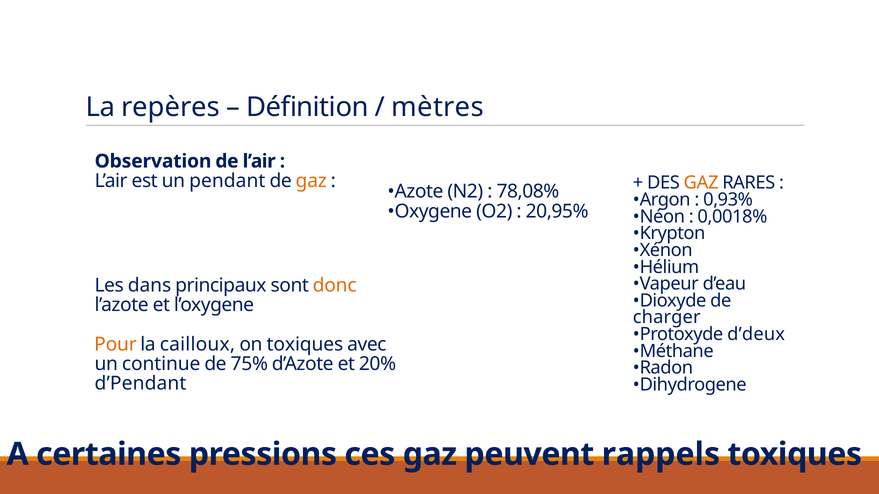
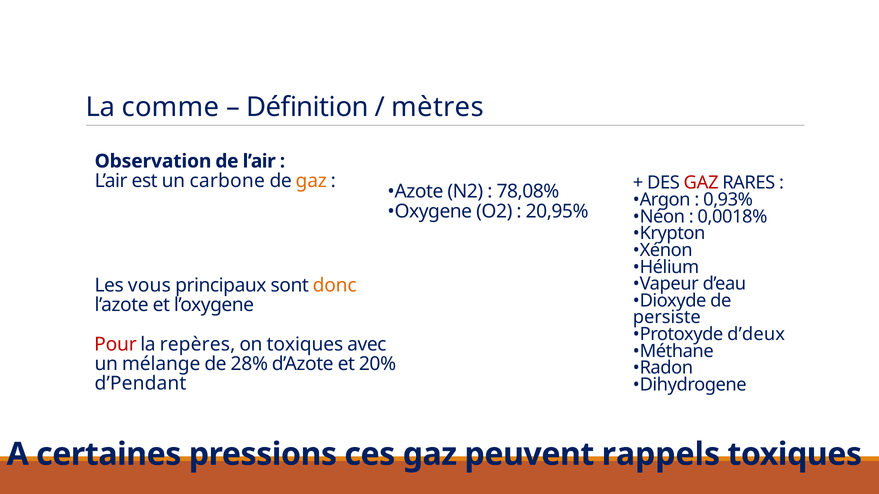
repères: repères -> comme
pendant: pendant -> carbone
GAZ at (701, 183) colour: orange -> red
dans: dans -> vous
charger: charger -> persiste
Pour colour: orange -> red
cailloux: cailloux -> repères
continue: continue -> mélange
75%: 75% -> 28%
